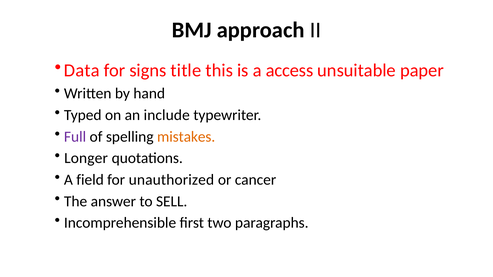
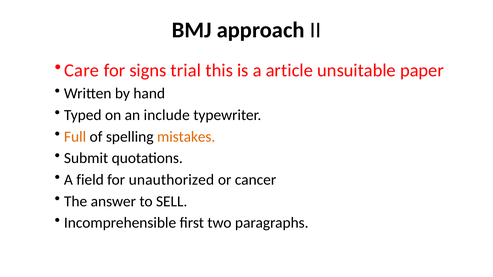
Data: Data -> Care
title: title -> trial
access: access -> article
Full colour: purple -> orange
Longer: Longer -> Submit
